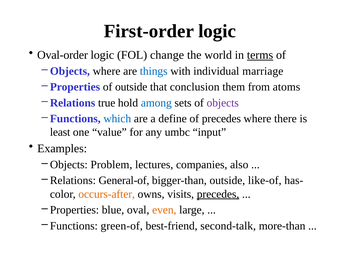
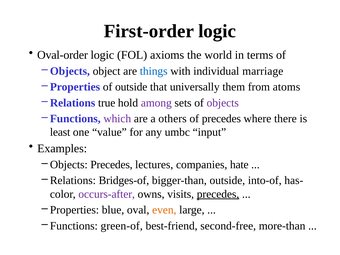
change: change -> axioms
terms underline: present -> none
Objects where: where -> object
conclusion: conclusion -> universally
among colour: blue -> purple
which colour: blue -> purple
define: define -> others
Objects Problem: Problem -> Precedes
also: also -> hate
General-of: General-of -> Bridges-of
like-of: like-of -> into-of
occurs-after colour: orange -> purple
second-talk: second-talk -> second-free
